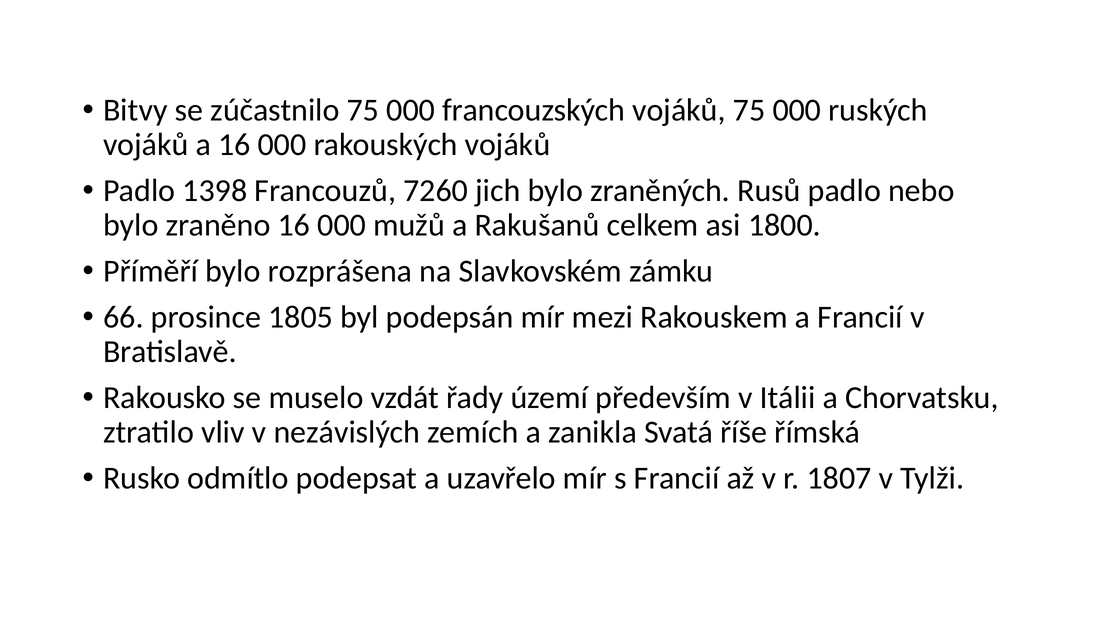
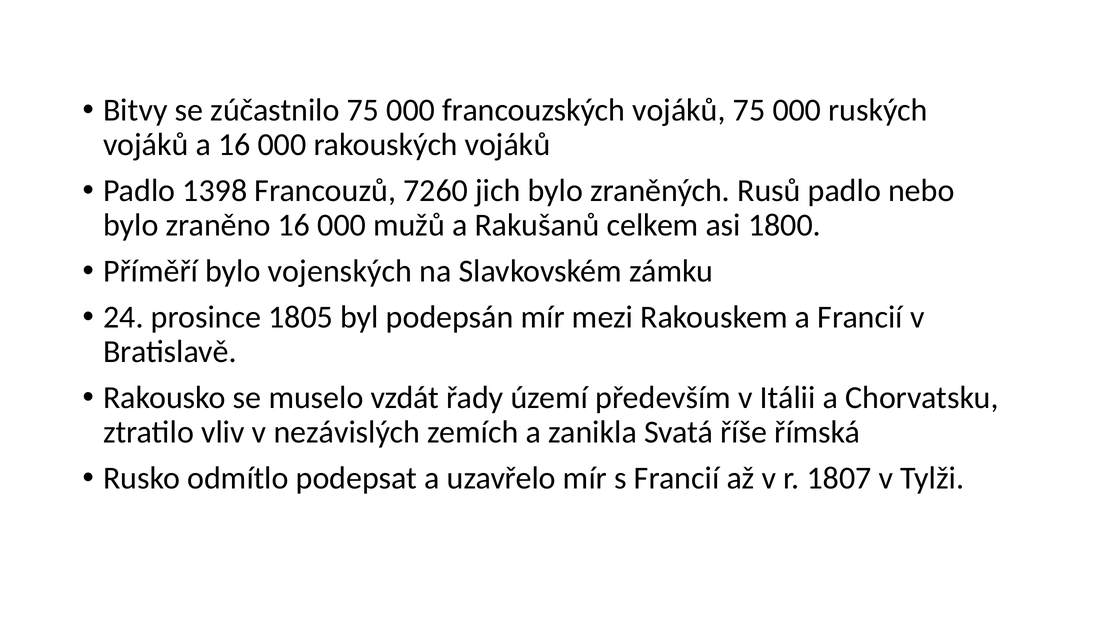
rozprášena: rozprášena -> vojenských
66: 66 -> 24
